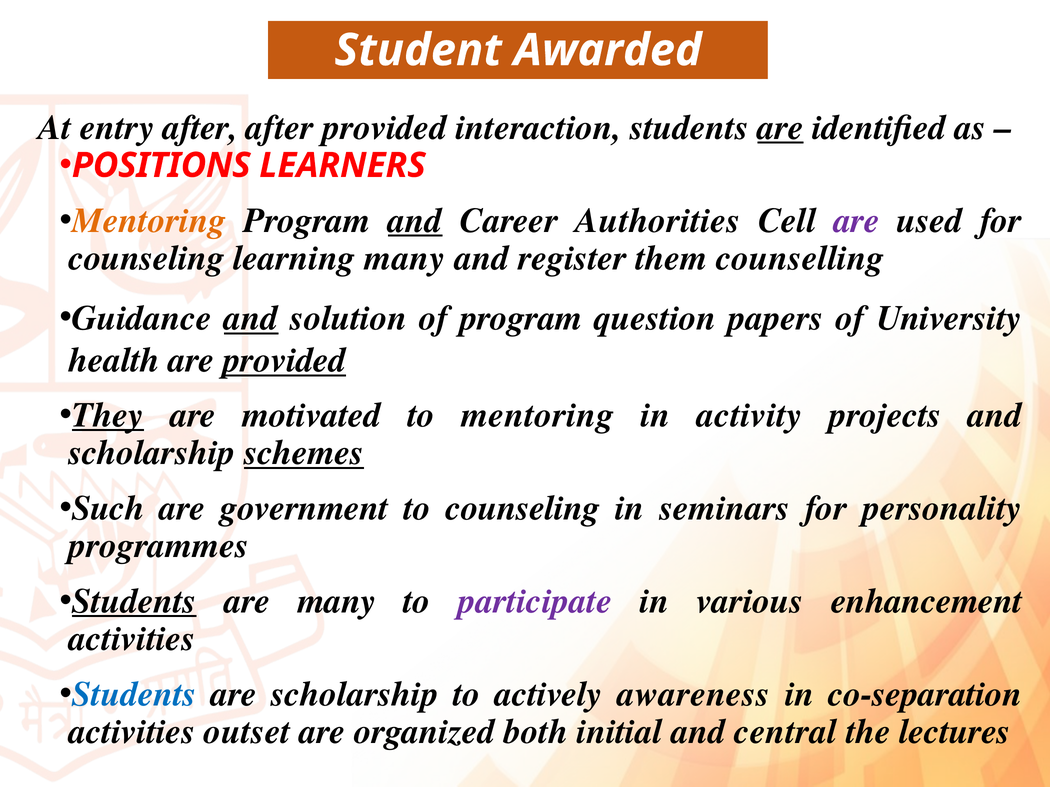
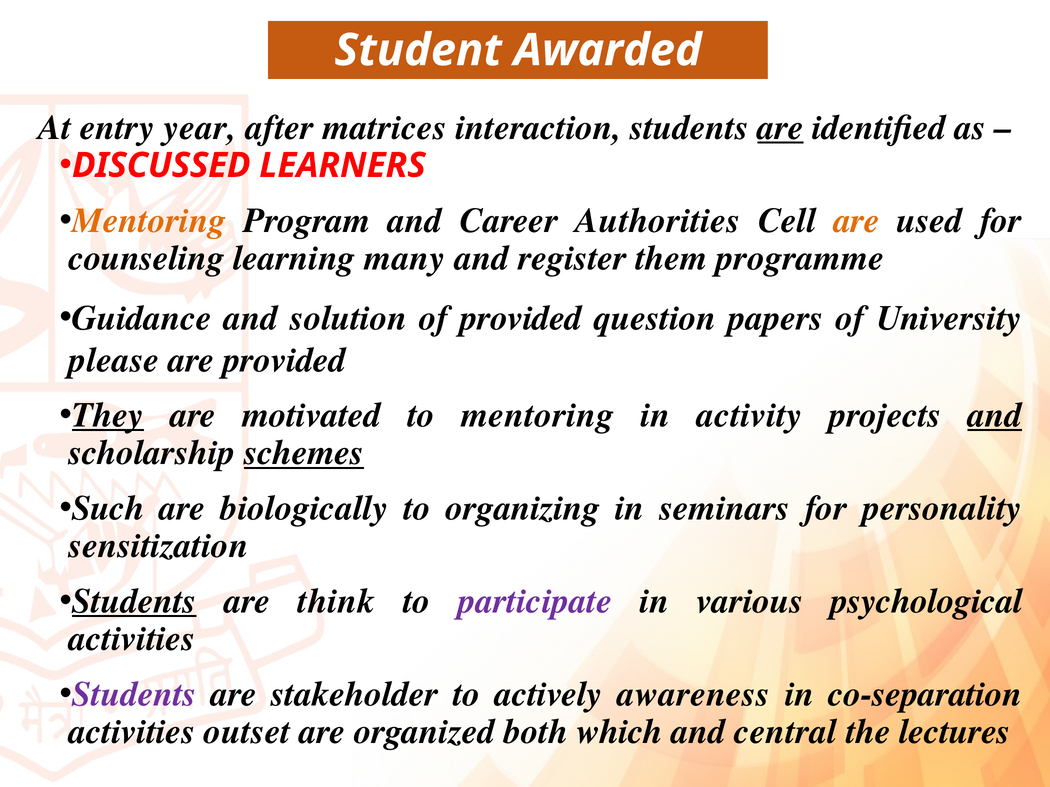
entry after: after -> year
after provided: provided -> matrices
POSITIONS: POSITIONS -> DISCUSSED
and at (415, 221) underline: present -> none
are at (857, 221) colour: purple -> orange
counselling: counselling -> programme
and at (251, 319) underline: present -> none
of program: program -> provided
health: health -> please
provided at (285, 361) underline: present -> none
and at (995, 415) underline: none -> present
government: government -> biologically
to counseling: counseling -> organizing
programmes: programmes -> sensitization
are many: many -> think
enhancement: enhancement -> psychological
Students at (134, 694) colour: blue -> purple
are scholarship: scholarship -> stakeholder
initial: initial -> which
